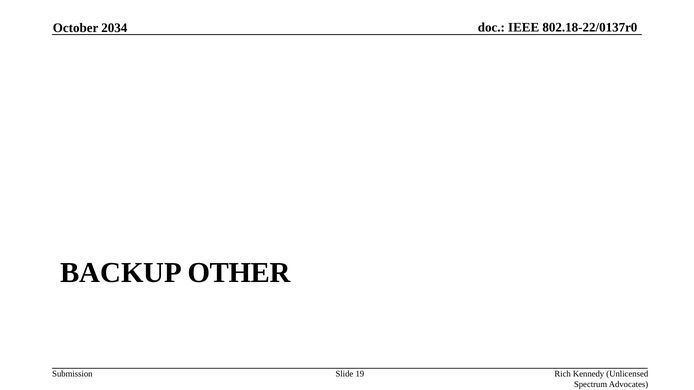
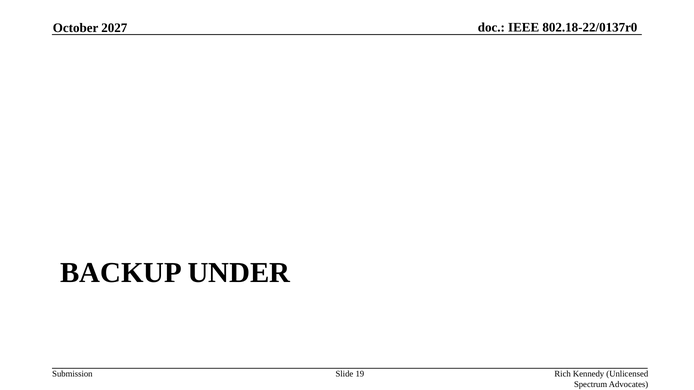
2034: 2034 -> 2027
OTHER: OTHER -> UNDER
